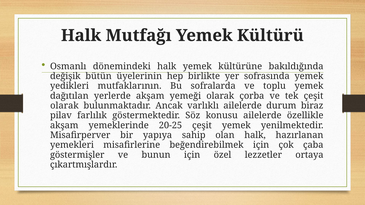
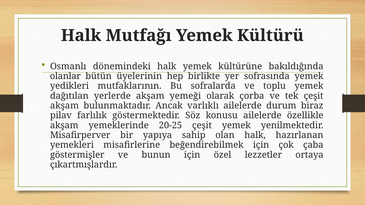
değişik: değişik -> olanlar
olarak at (64, 106): olarak -> akşam
